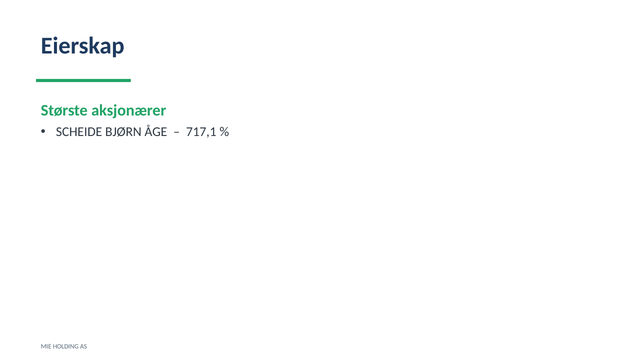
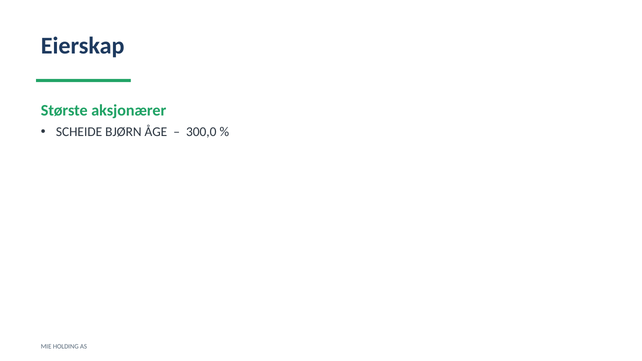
717,1: 717,1 -> 300,0
